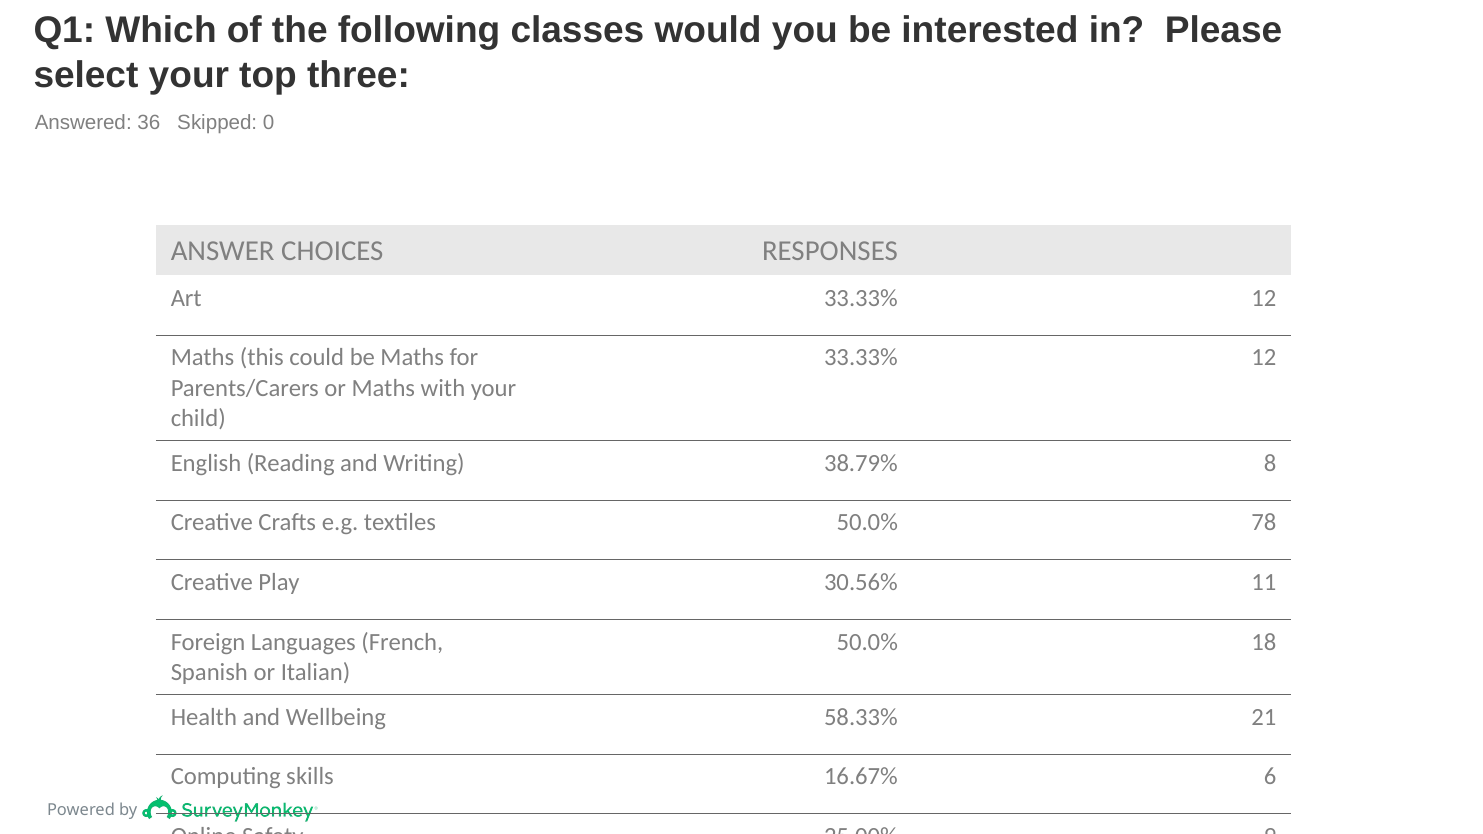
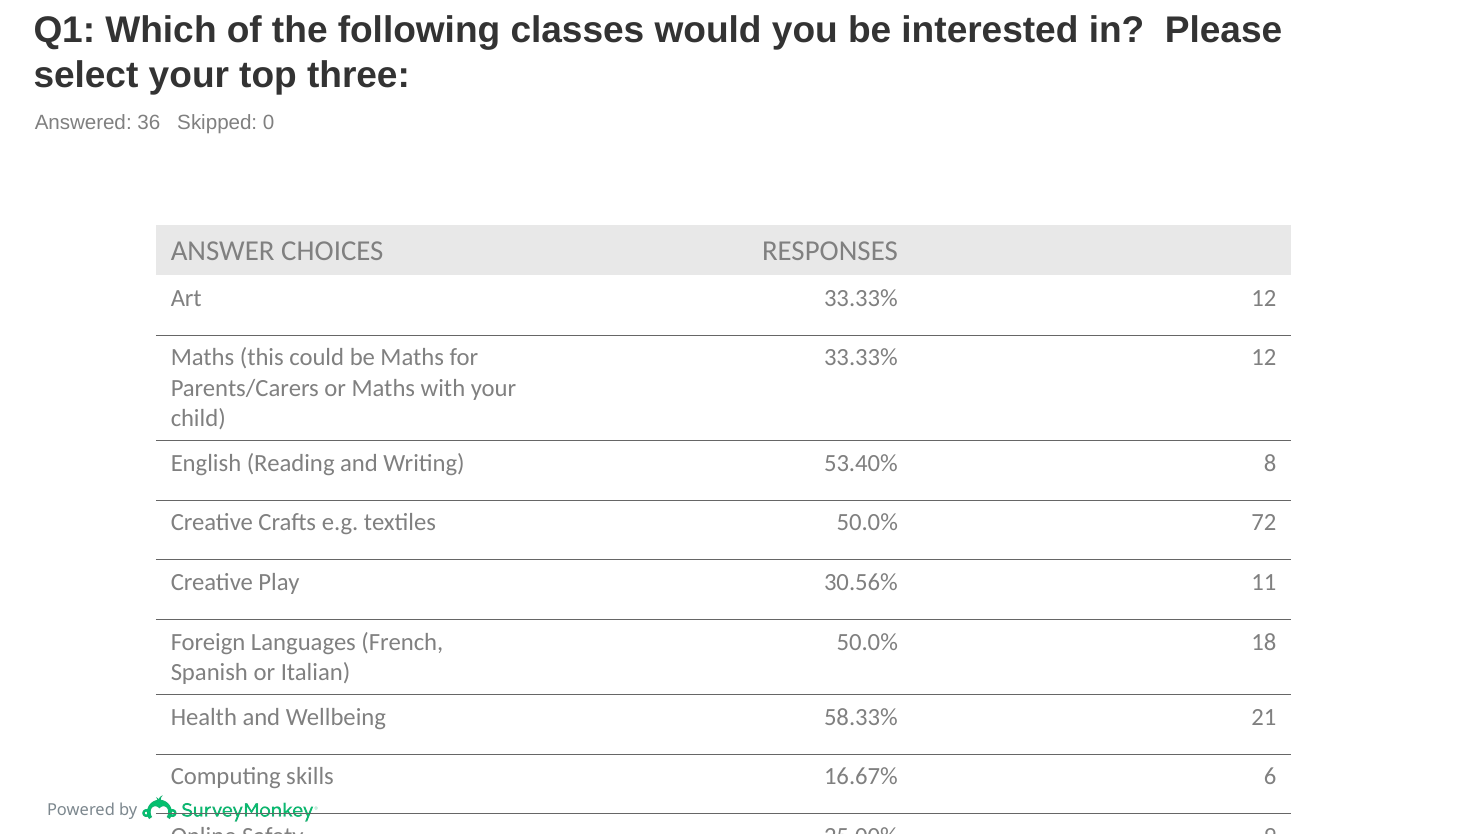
38.79%: 38.79% -> 53.40%
78: 78 -> 72
